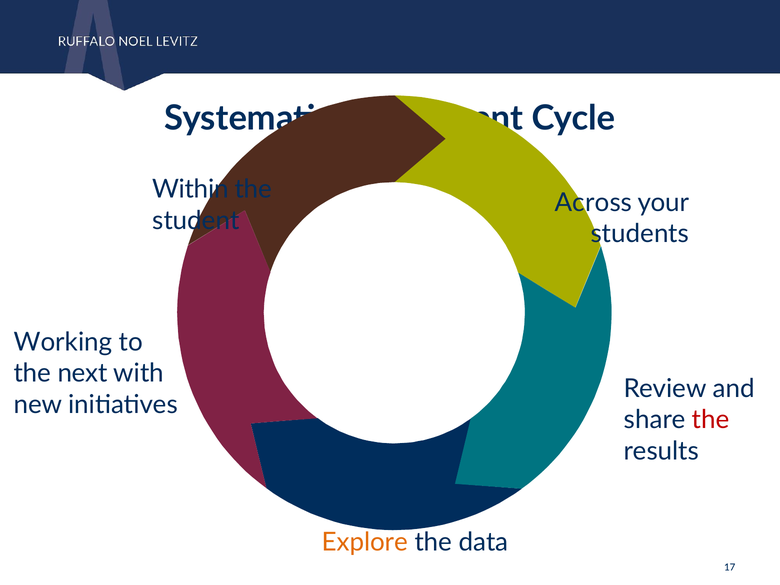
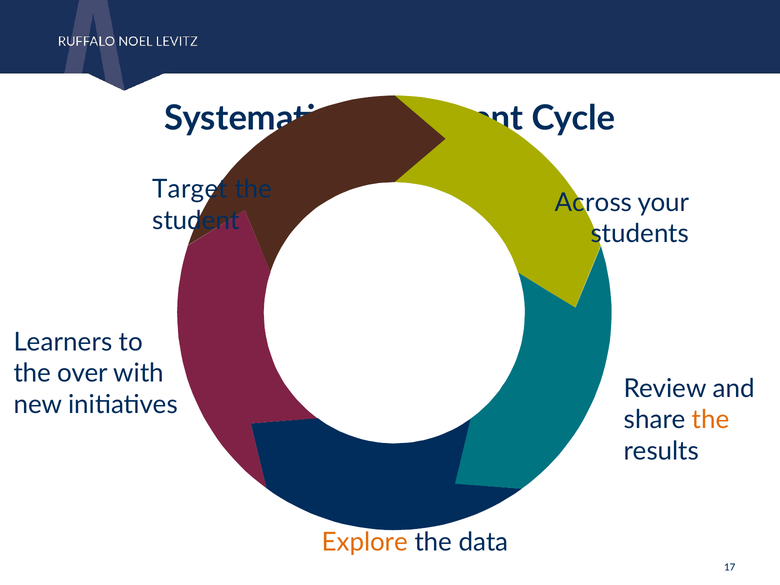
Within: Within -> Target
Working: Working -> Learners
next: next -> over
the at (711, 420) colour: red -> orange
